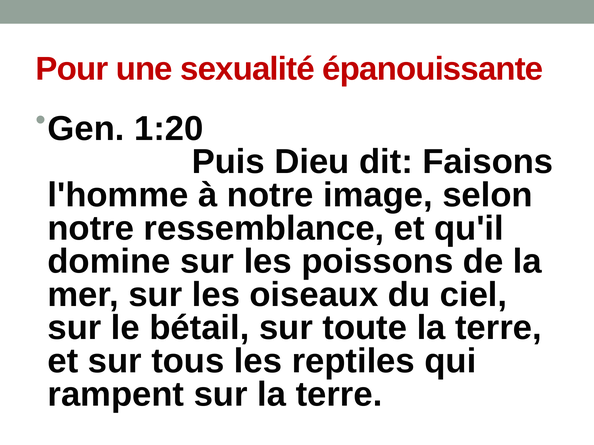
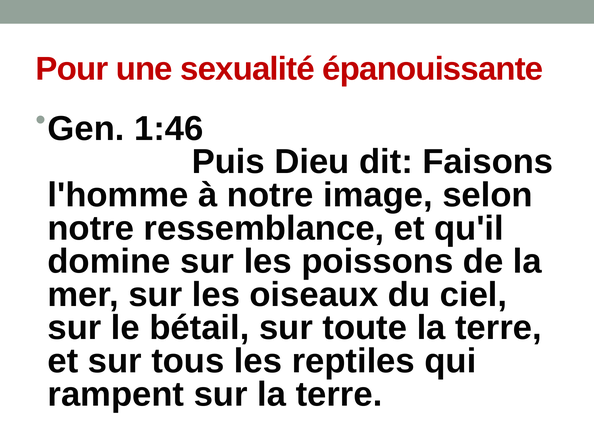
1:20: 1:20 -> 1:46
